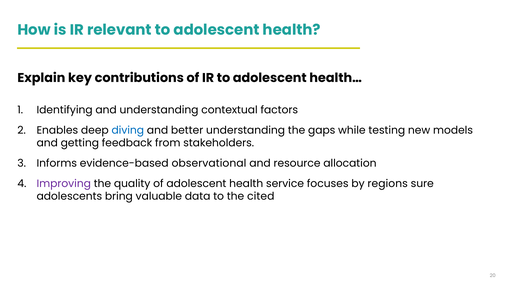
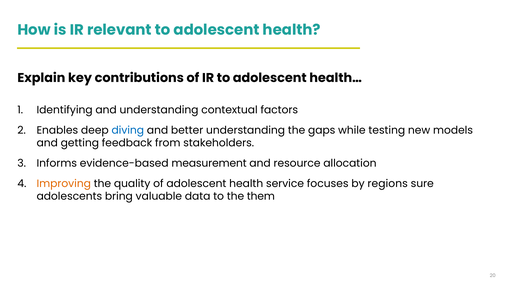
observational: observational -> measurement
Improving colour: purple -> orange
cited: cited -> them
